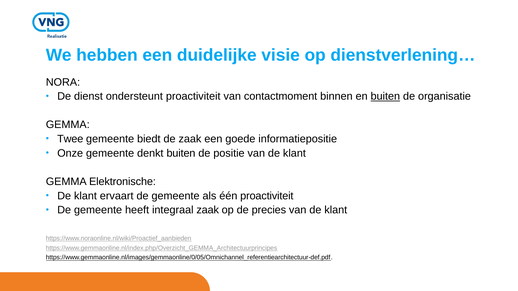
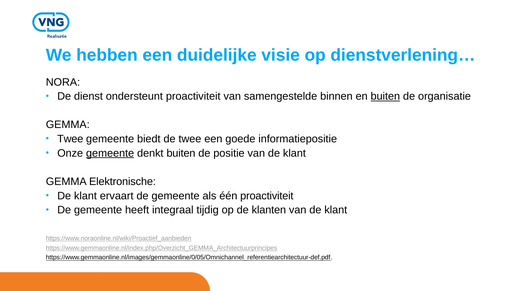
contactmoment: contactmoment -> samengestelde
de zaak: zaak -> twee
gemeente at (110, 153) underline: none -> present
integraal zaak: zaak -> tijdig
precies: precies -> klanten
